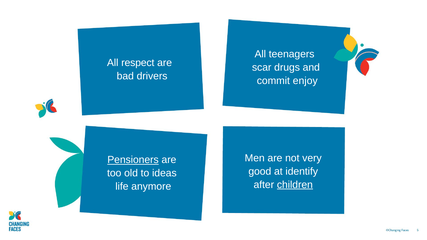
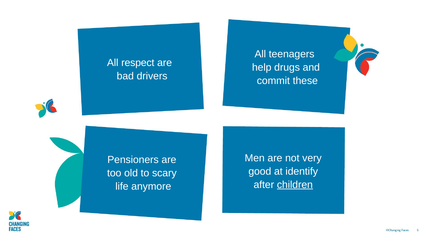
scar: scar -> help
enjoy: enjoy -> these
Pensioners underline: present -> none
ideas: ideas -> scary
